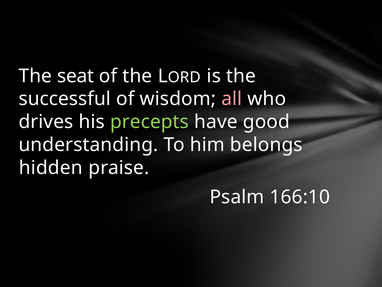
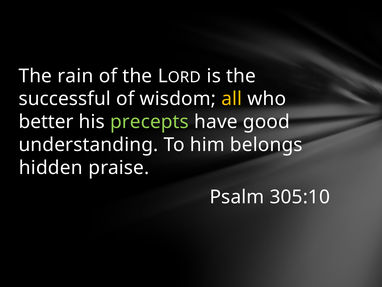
seat: seat -> rain
all colour: pink -> yellow
drives: drives -> better
166:10: 166:10 -> 305:10
